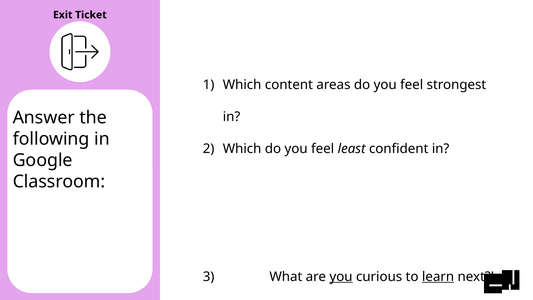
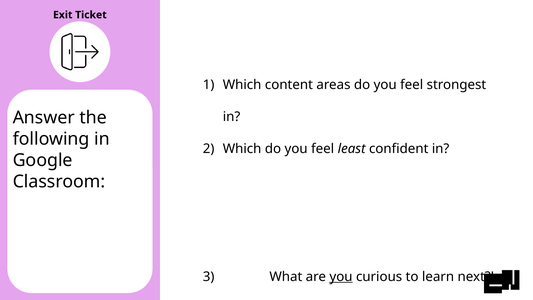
learn underline: present -> none
